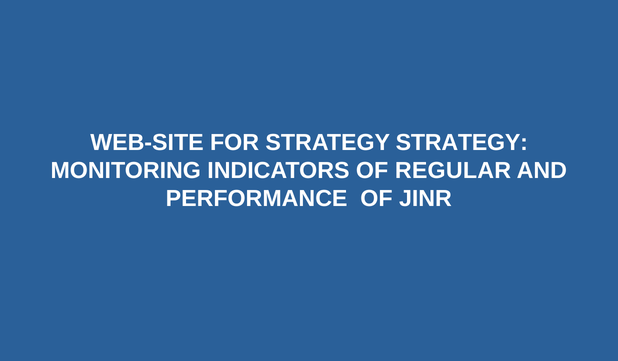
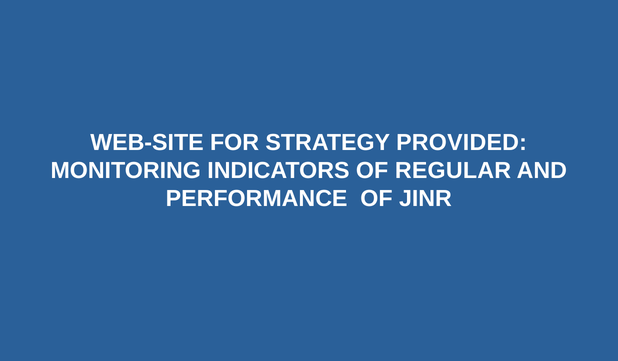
STRATEGY STRATEGY: STRATEGY -> PROVIDED
